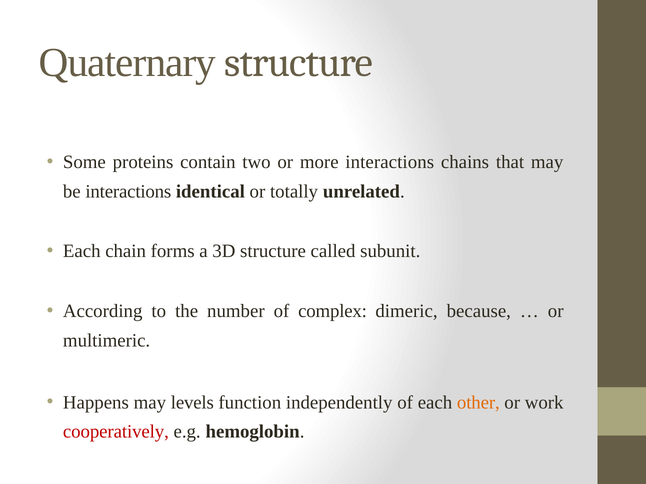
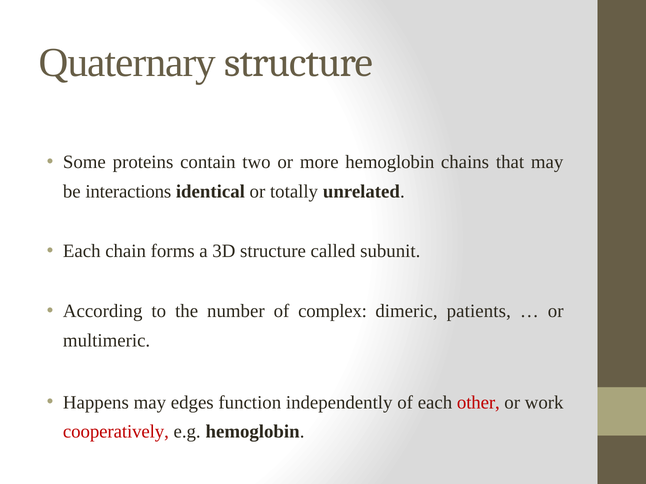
more interactions: interactions -> hemoglobin
because: because -> patients
levels: levels -> edges
other colour: orange -> red
